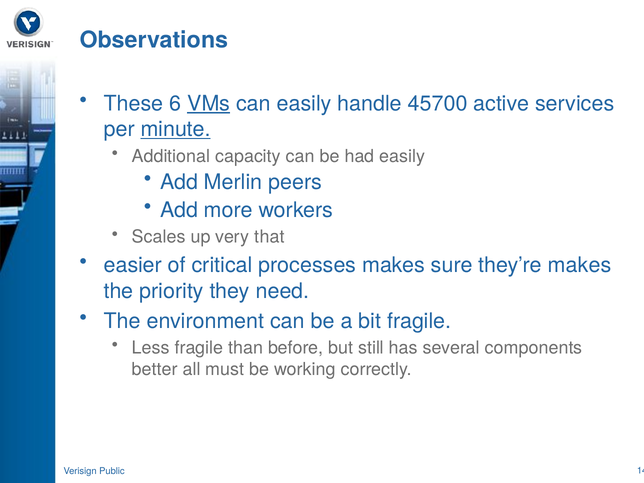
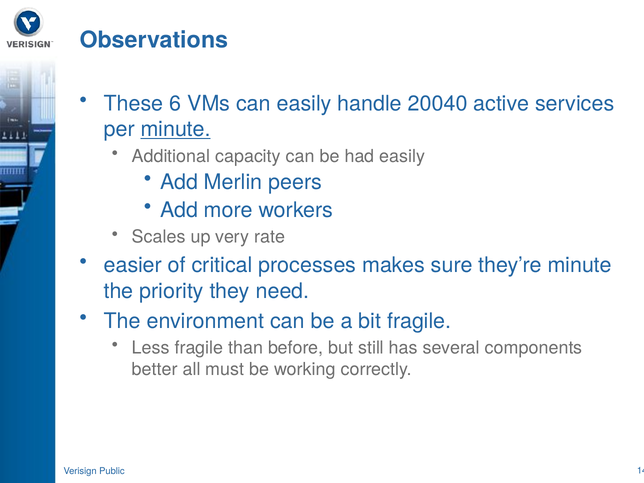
VMs underline: present -> none
45700: 45700 -> 20040
that: that -> rate
they’re makes: makes -> minute
